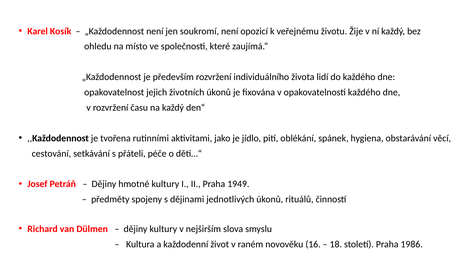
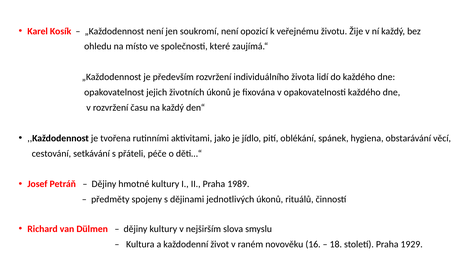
1949: 1949 -> 1989
1986: 1986 -> 1929
